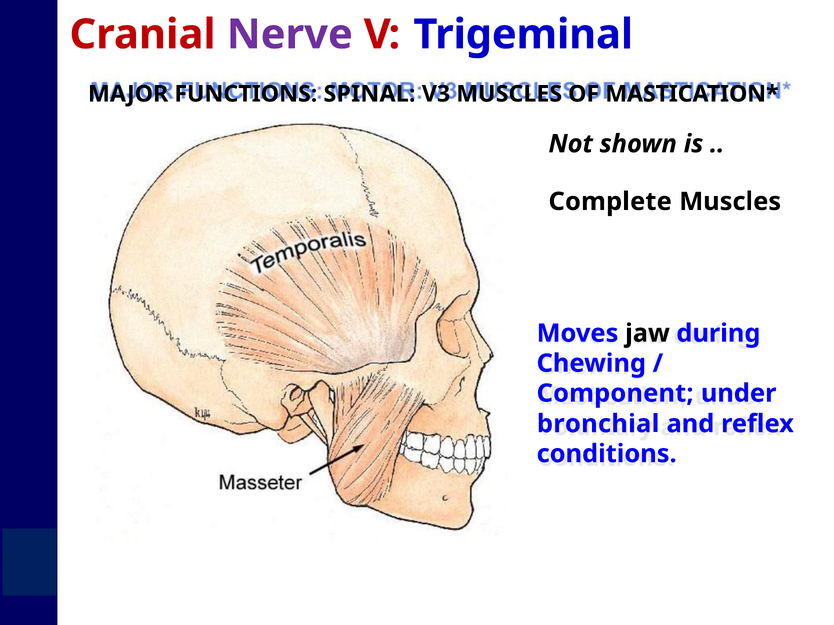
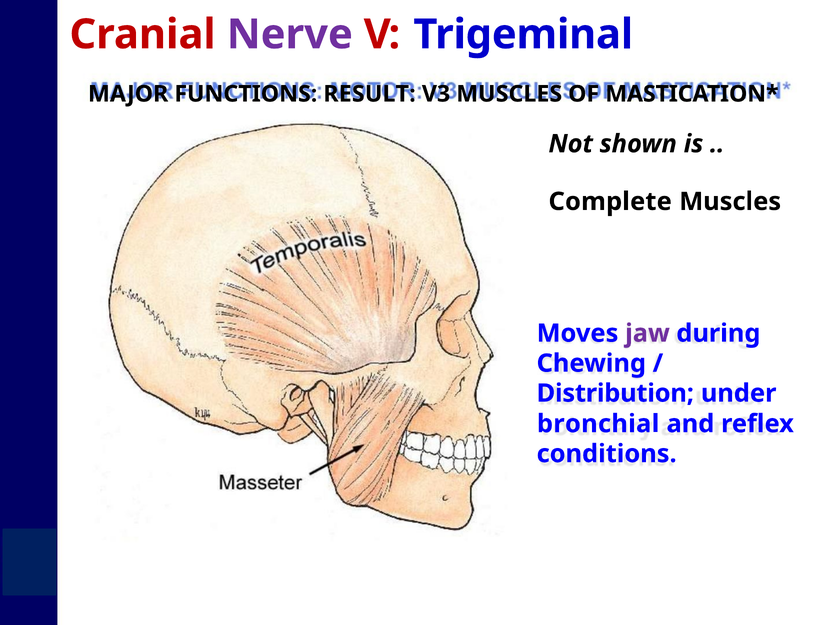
SPINAL: SPINAL -> RESULT
jaw colour: black -> purple
Component: Component -> Distribution
